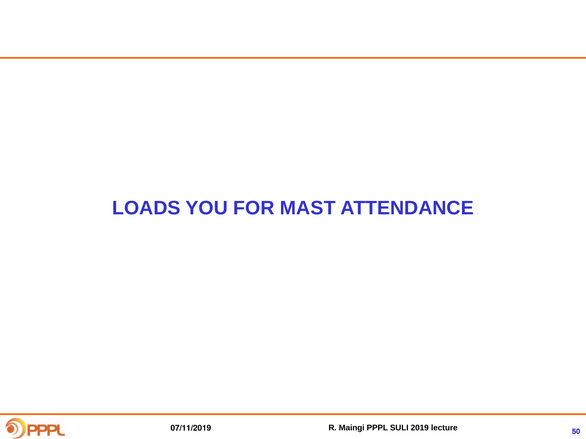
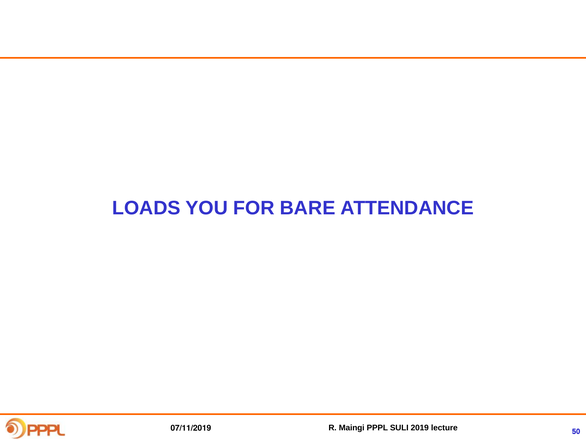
MAST: MAST -> BARE
